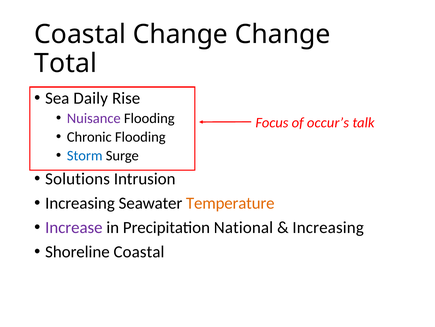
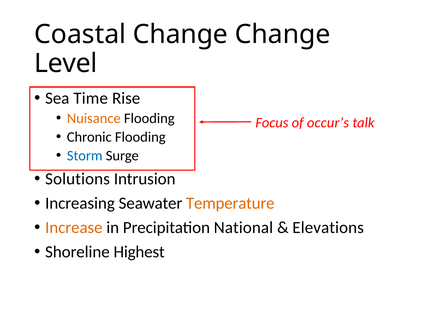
Total: Total -> Level
Daily: Daily -> Time
Nuisance colour: purple -> orange
Increase colour: purple -> orange
Increasing at (328, 227): Increasing -> Elevations
Shoreline Coastal: Coastal -> Highest
